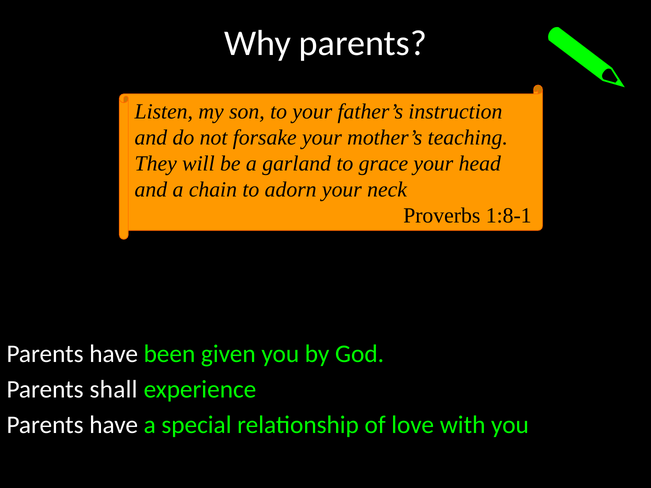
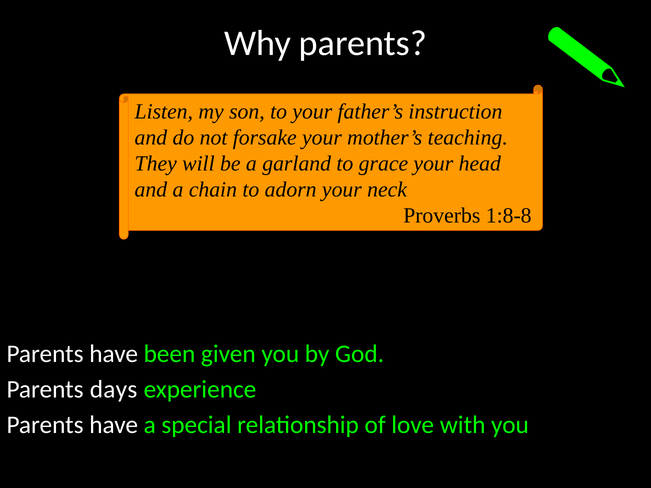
1:8-1: 1:8-1 -> 1:8-8
shall: shall -> days
